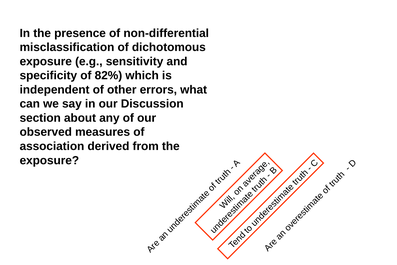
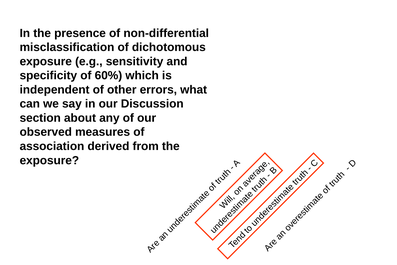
82%: 82% -> 60%
